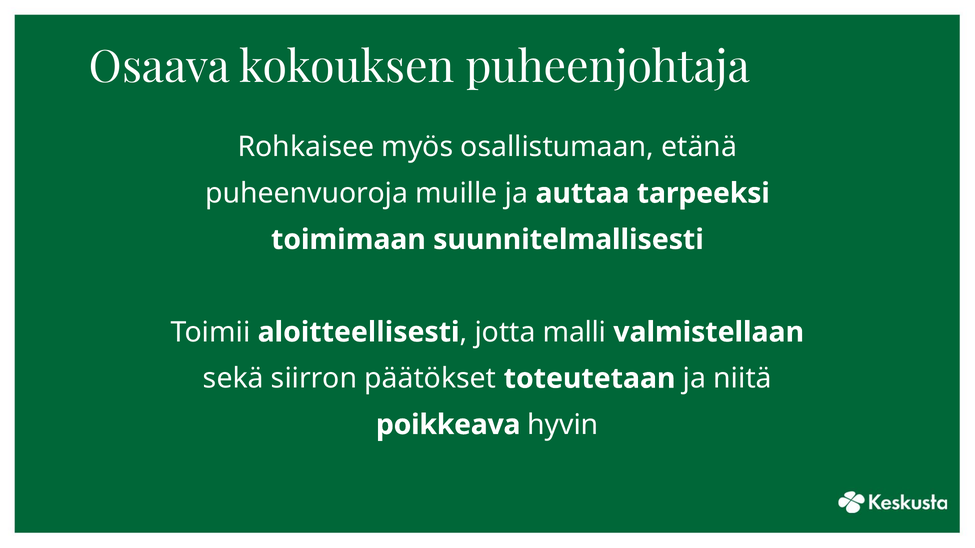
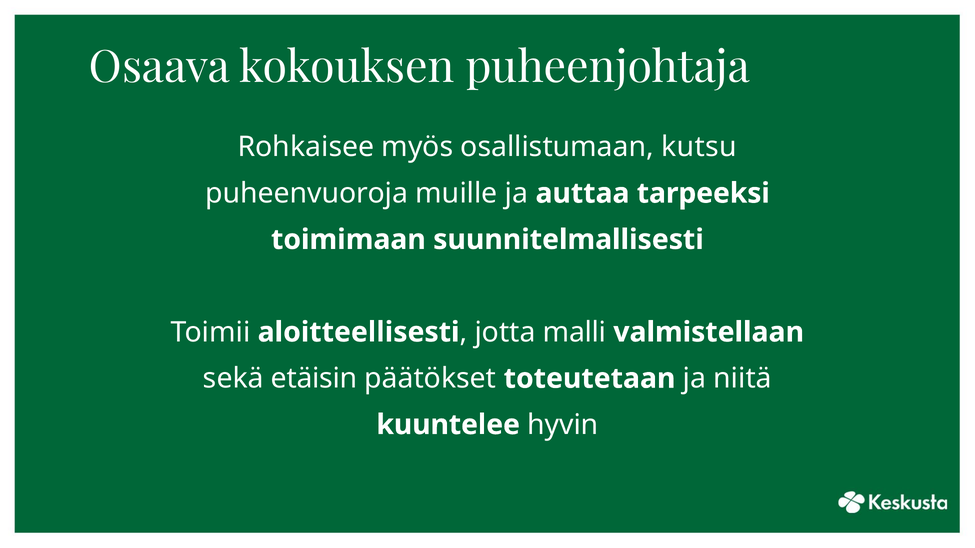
etänä: etänä -> kutsu
siirron: siirron -> etäisin
poikkeava: poikkeava -> kuuntelee
